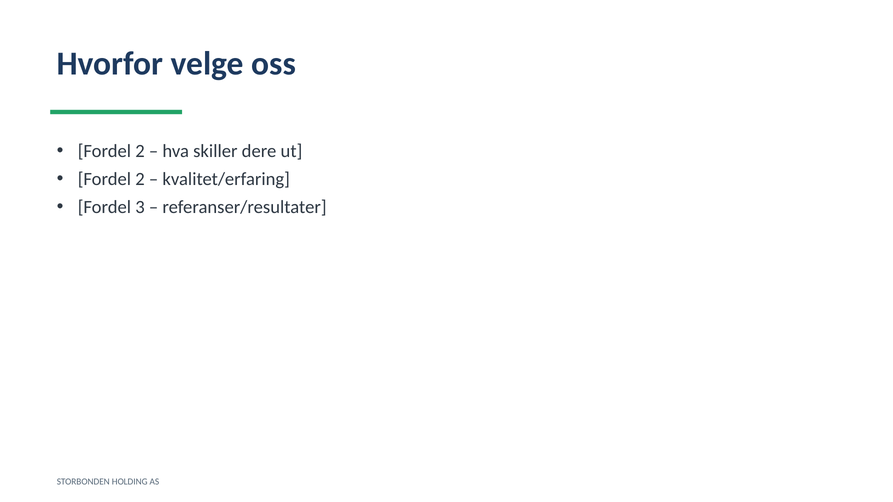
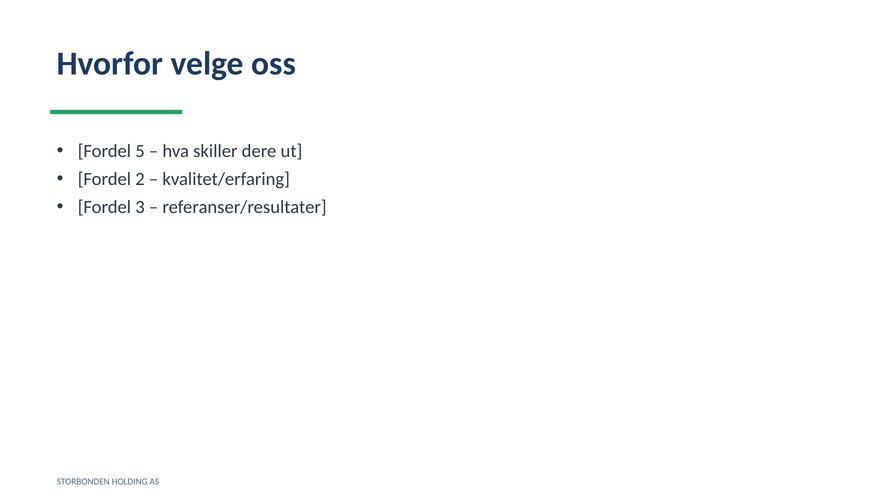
2 at (140, 151): 2 -> 5
